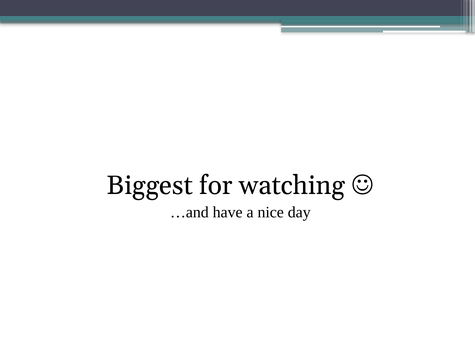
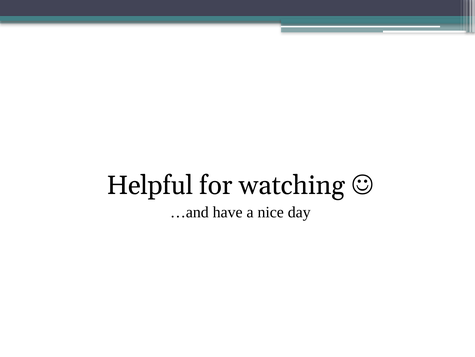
Biggest: Biggest -> Helpful
